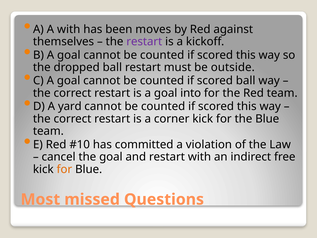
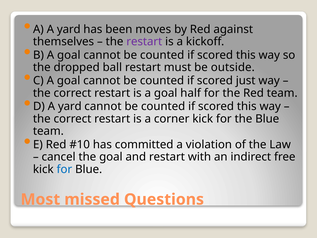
A A with: with -> yard
scored ball: ball -> just
into: into -> half
for at (64, 169) colour: orange -> blue
